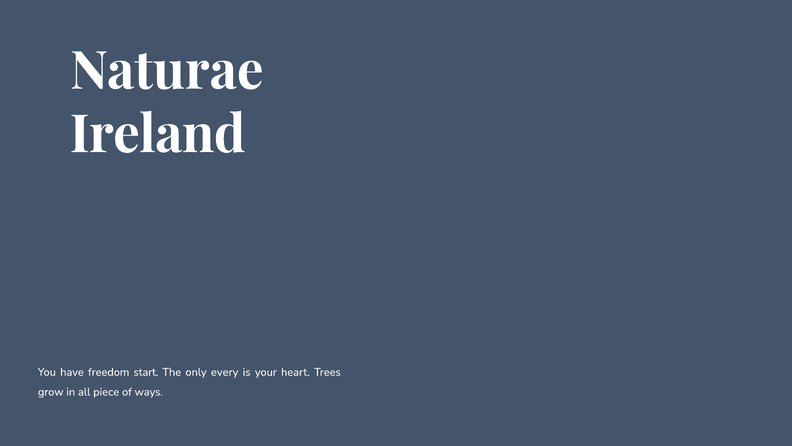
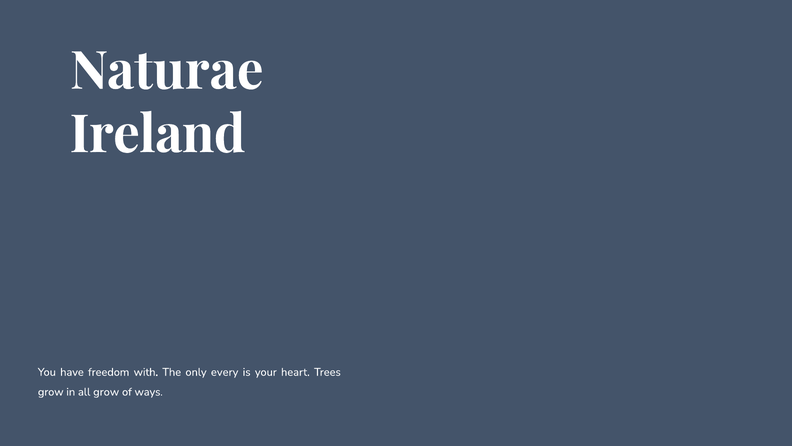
start: start -> with
all piece: piece -> grow
